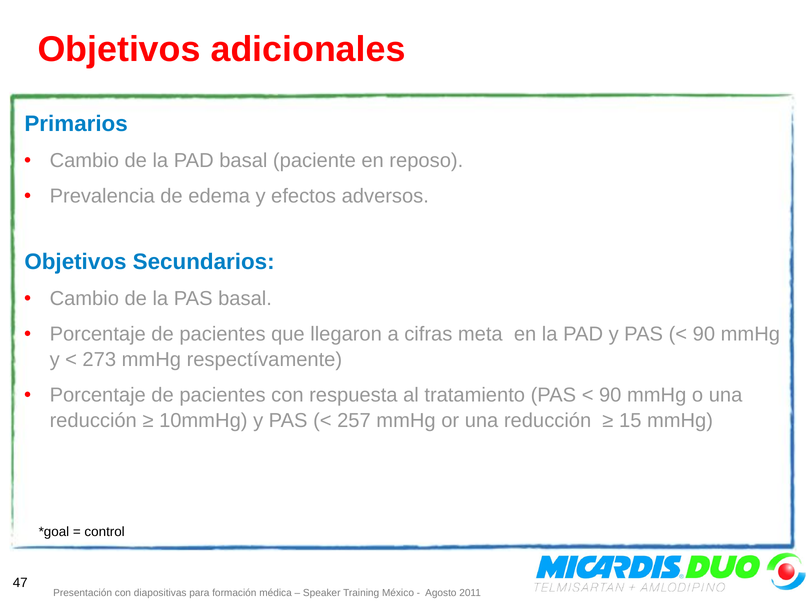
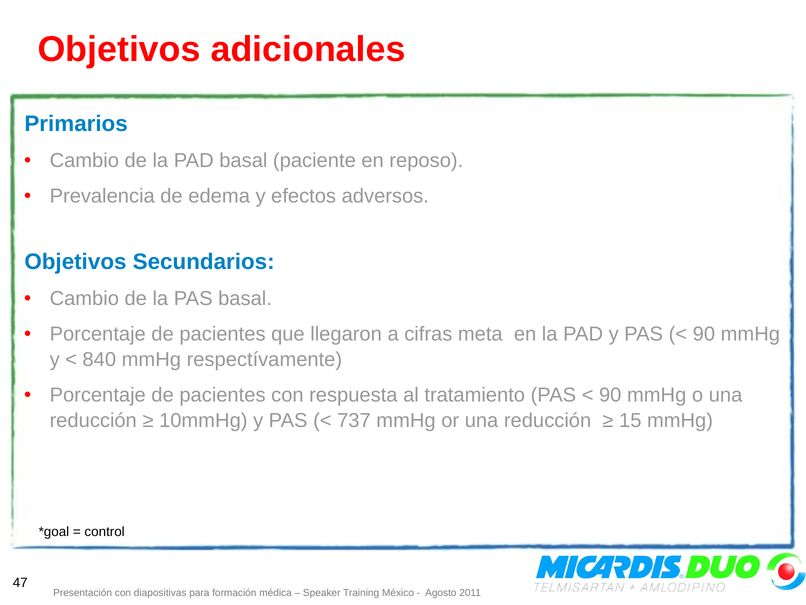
273: 273 -> 840
257: 257 -> 737
